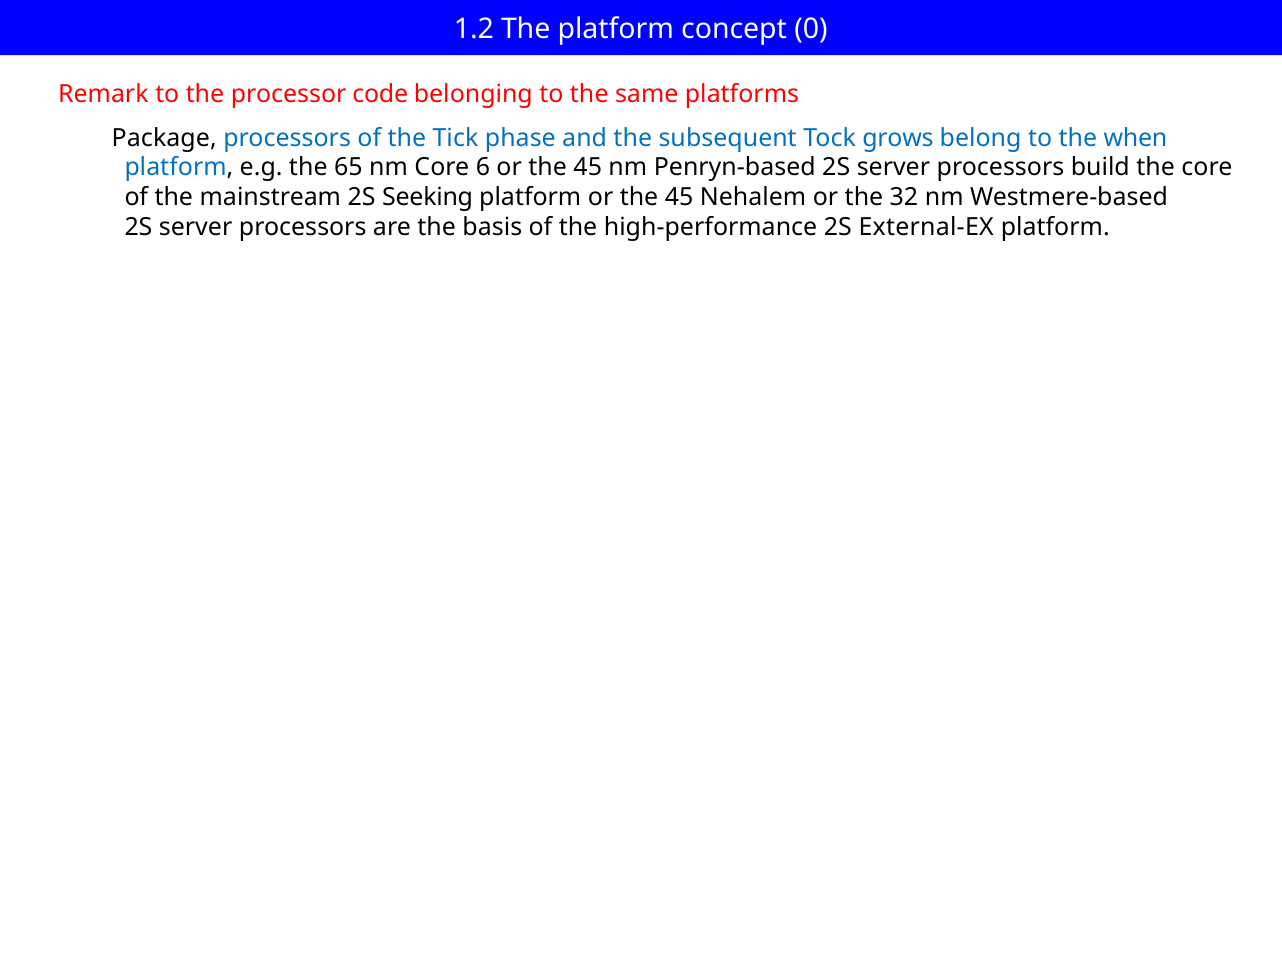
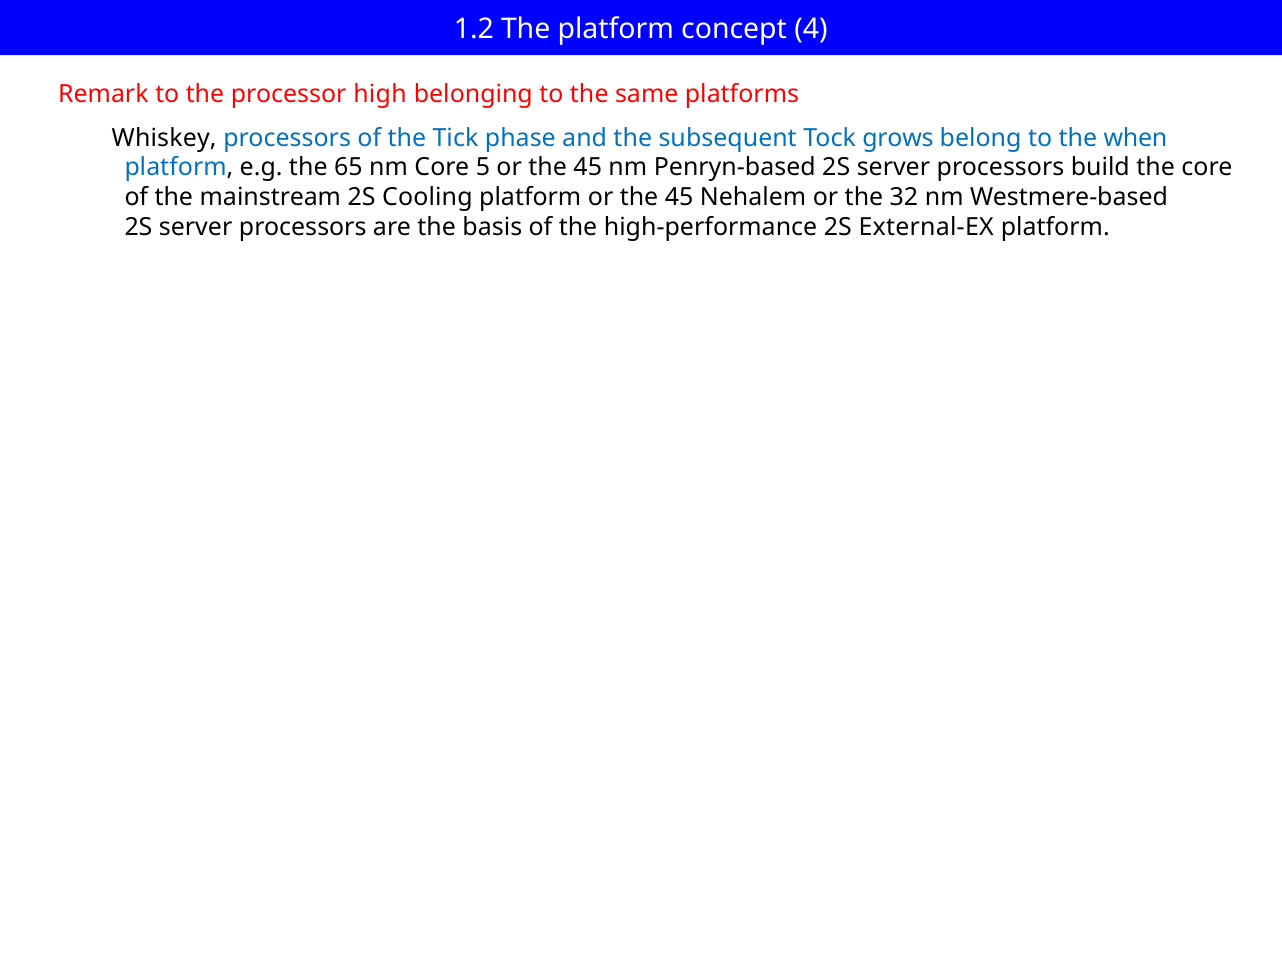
0: 0 -> 4
code: code -> high
Package: Package -> Whiskey
6: 6 -> 5
Seeking: Seeking -> Cooling
